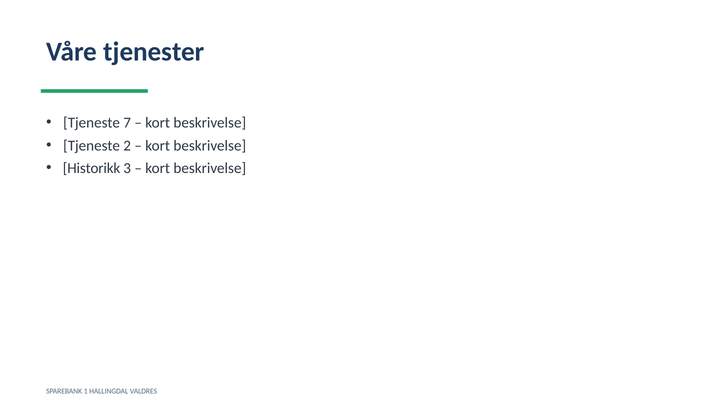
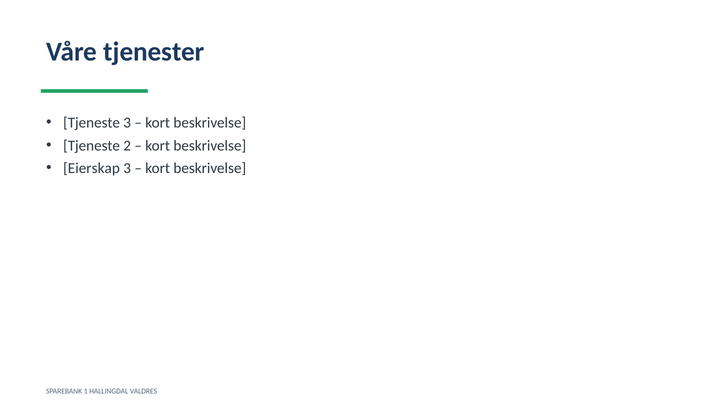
Tjeneste 7: 7 -> 3
Historikk: Historikk -> Eierskap
